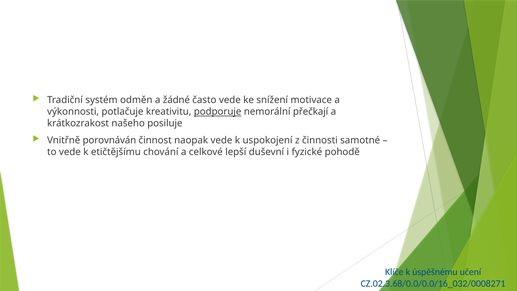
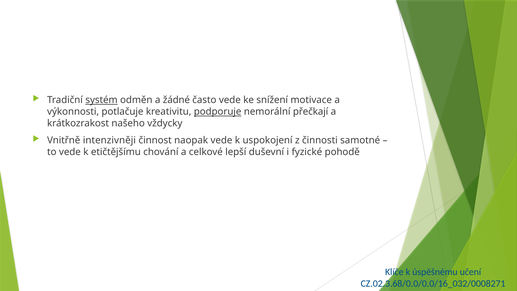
systém underline: none -> present
posiluje: posiluje -> vždycky
porovnáván: porovnáván -> intenzivněji
